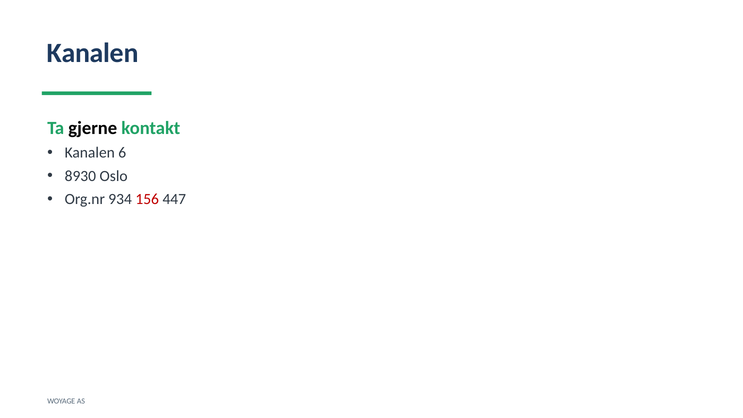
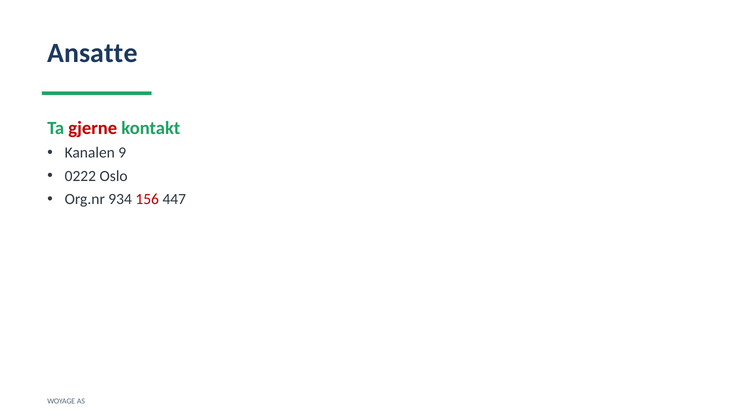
Kanalen at (93, 53): Kanalen -> Ansatte
gjerne colour: black -> red
6: 6 -> 9
8930: 8930 -> 0222
